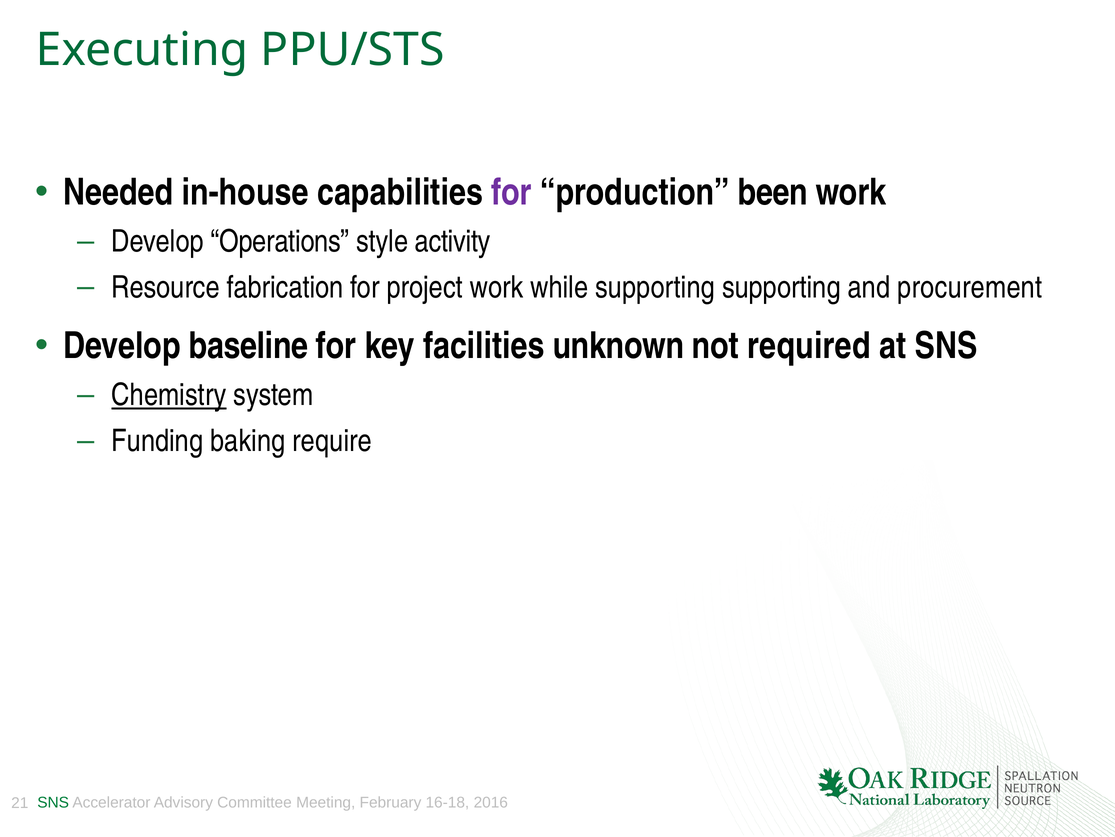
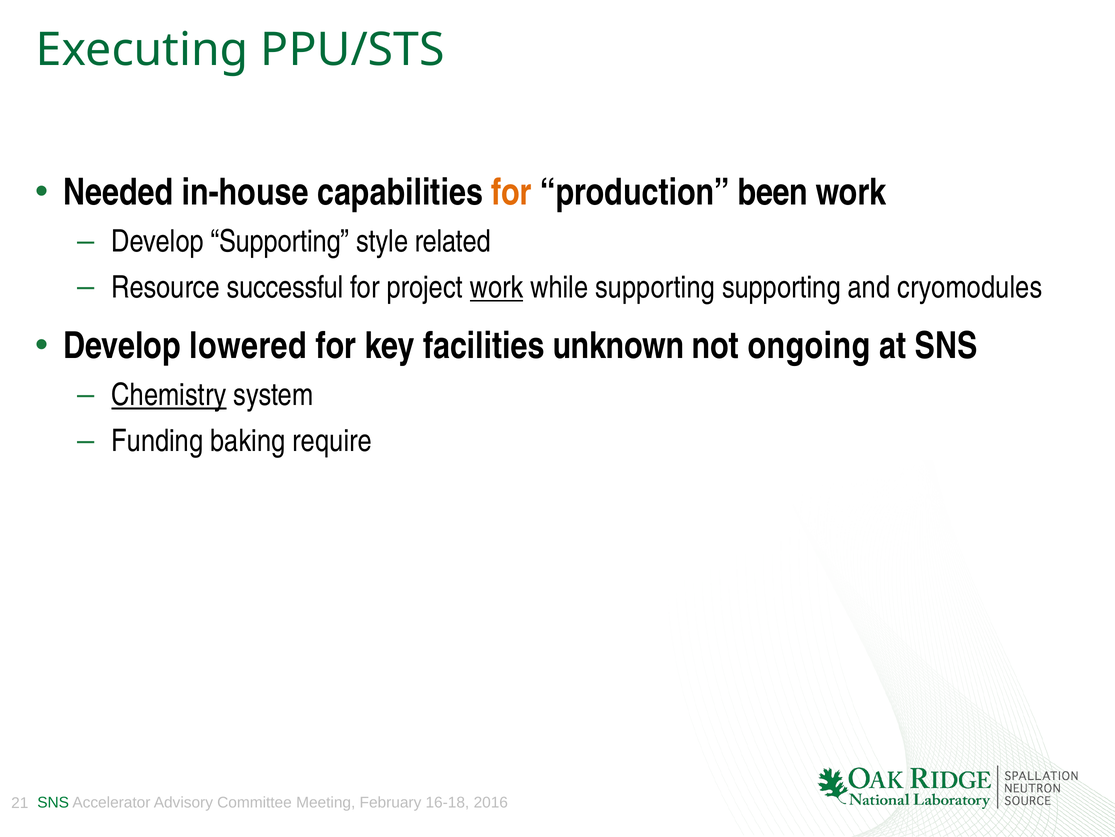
for at (512, 192) colour: purple -> orange
Develop Operations: Operations -> Supporting
activity: activity -> related
fabrication: fabrication -> successful
work at (496, 287) underline: none -> present
procurement: procurement -> cryomodules
baseline: baseline -> lowered
required: required -> ongoing
